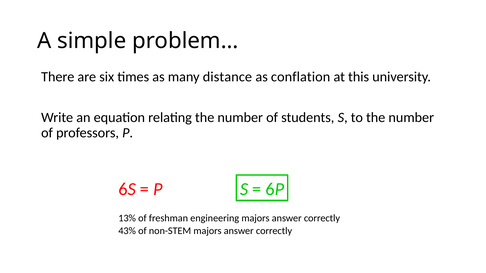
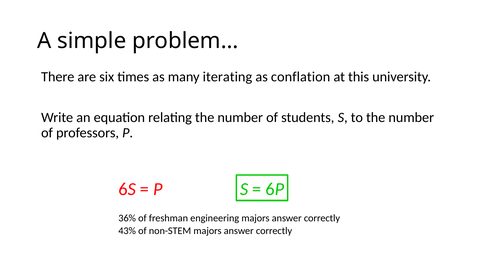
distance: distance -> iterating
13%: 13% -> 36%
